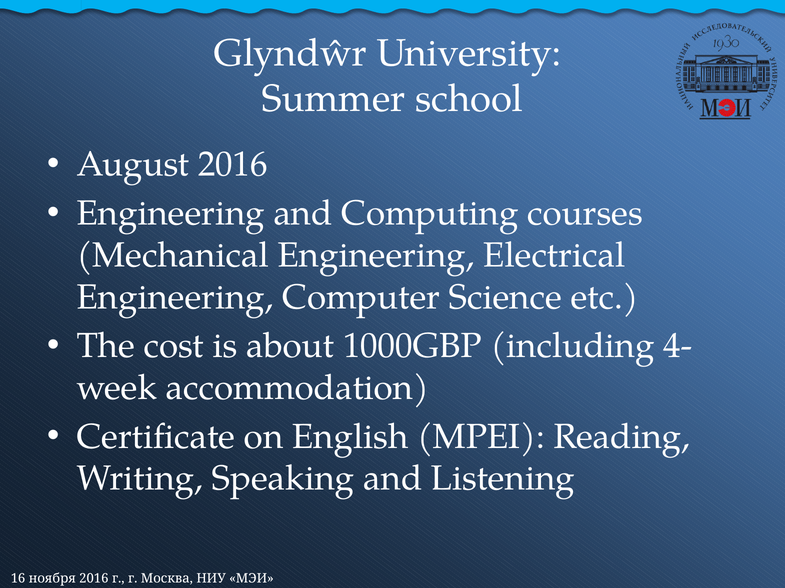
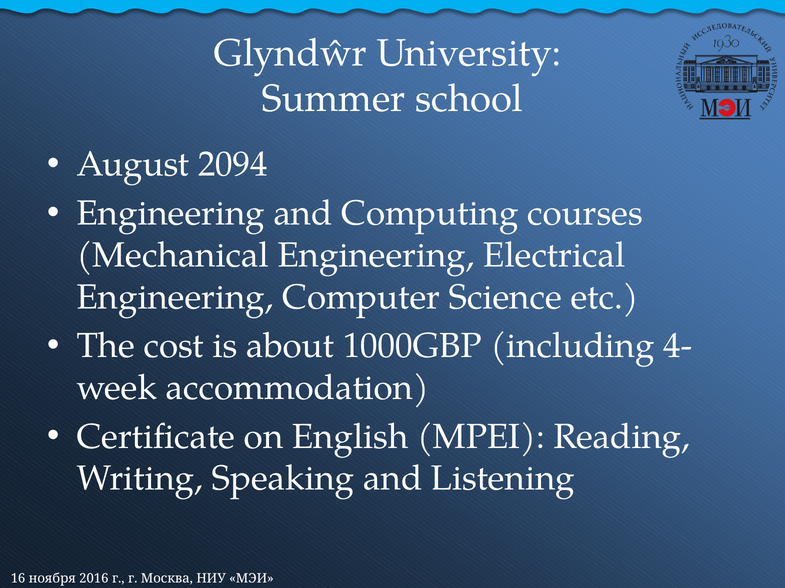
August 2016: 2016 -> 2094
